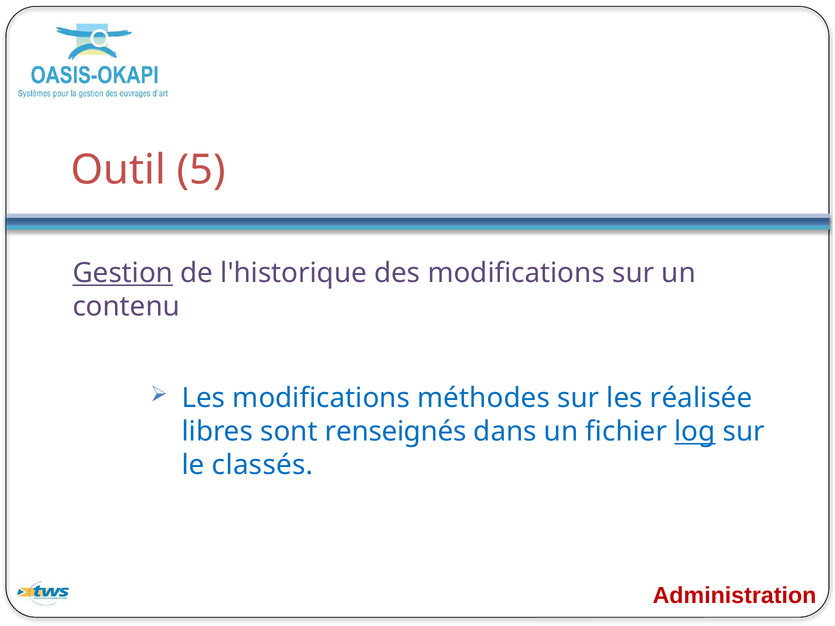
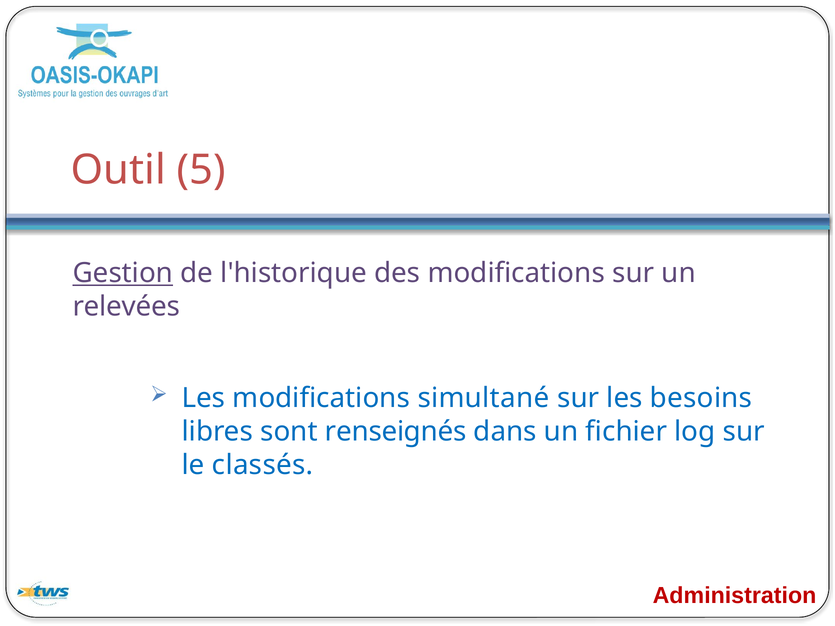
contenu: contenu -> relevées
méthodes: méthodes -> simultané
réalisée: réalisée -> besoins
log underline: present -> none
